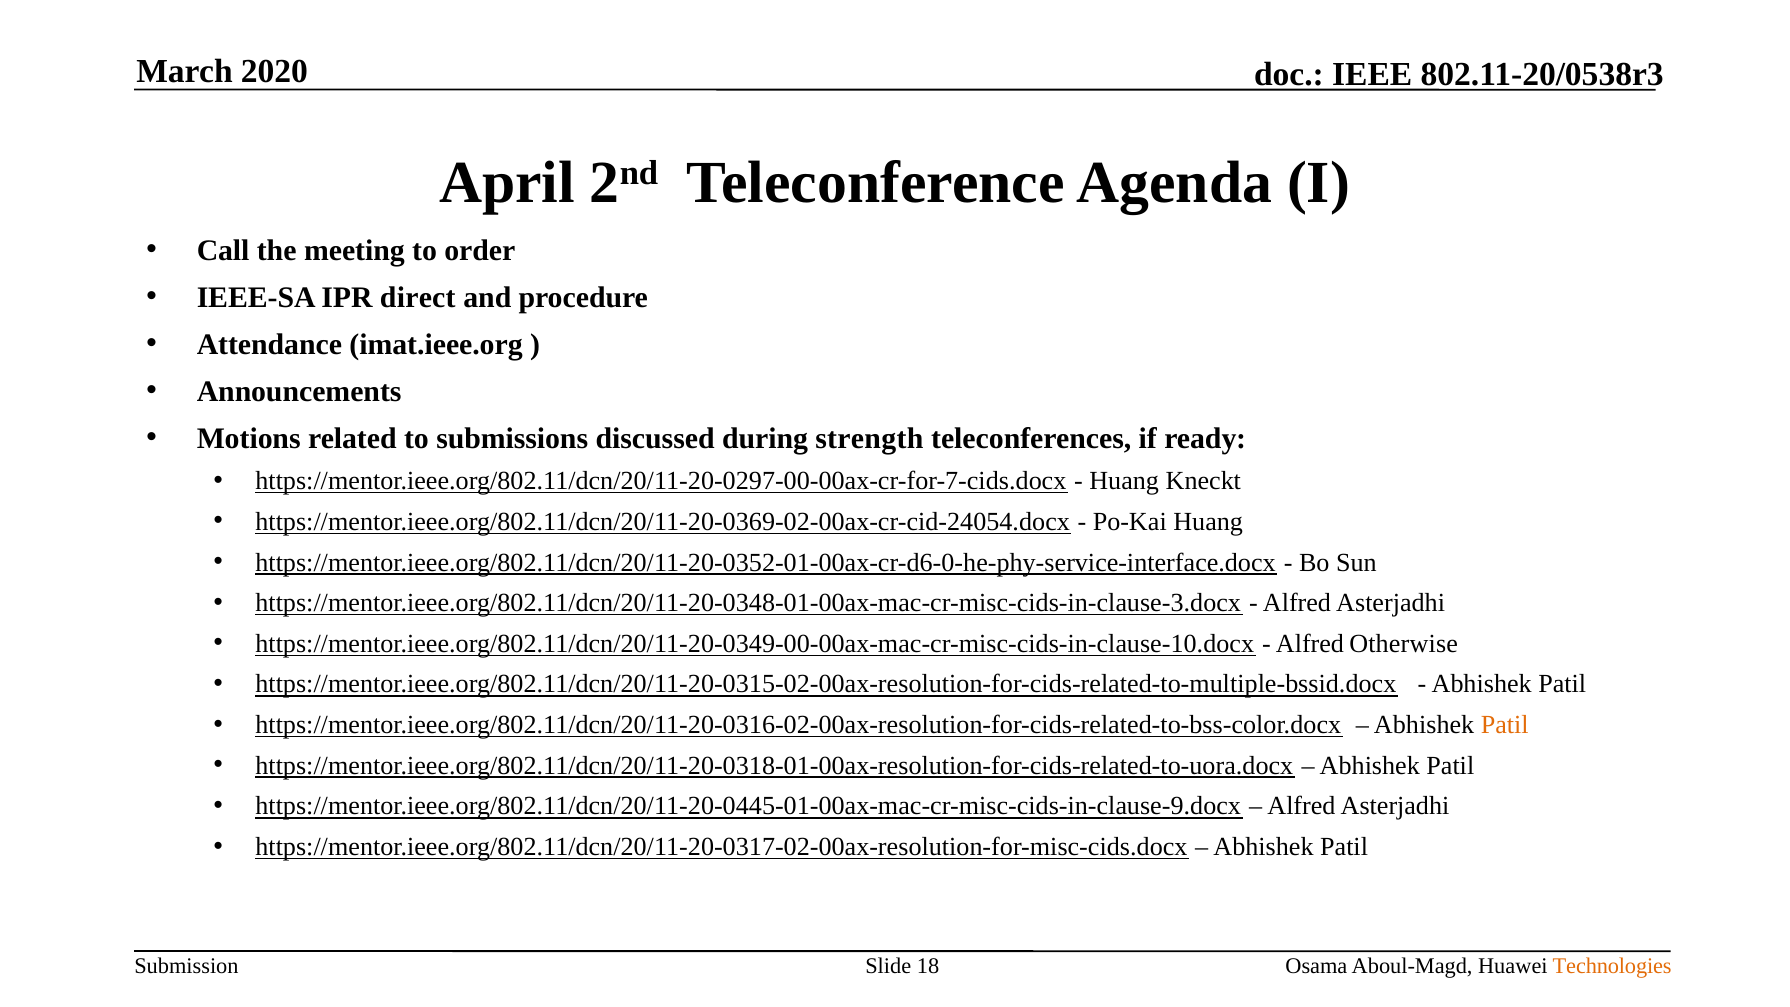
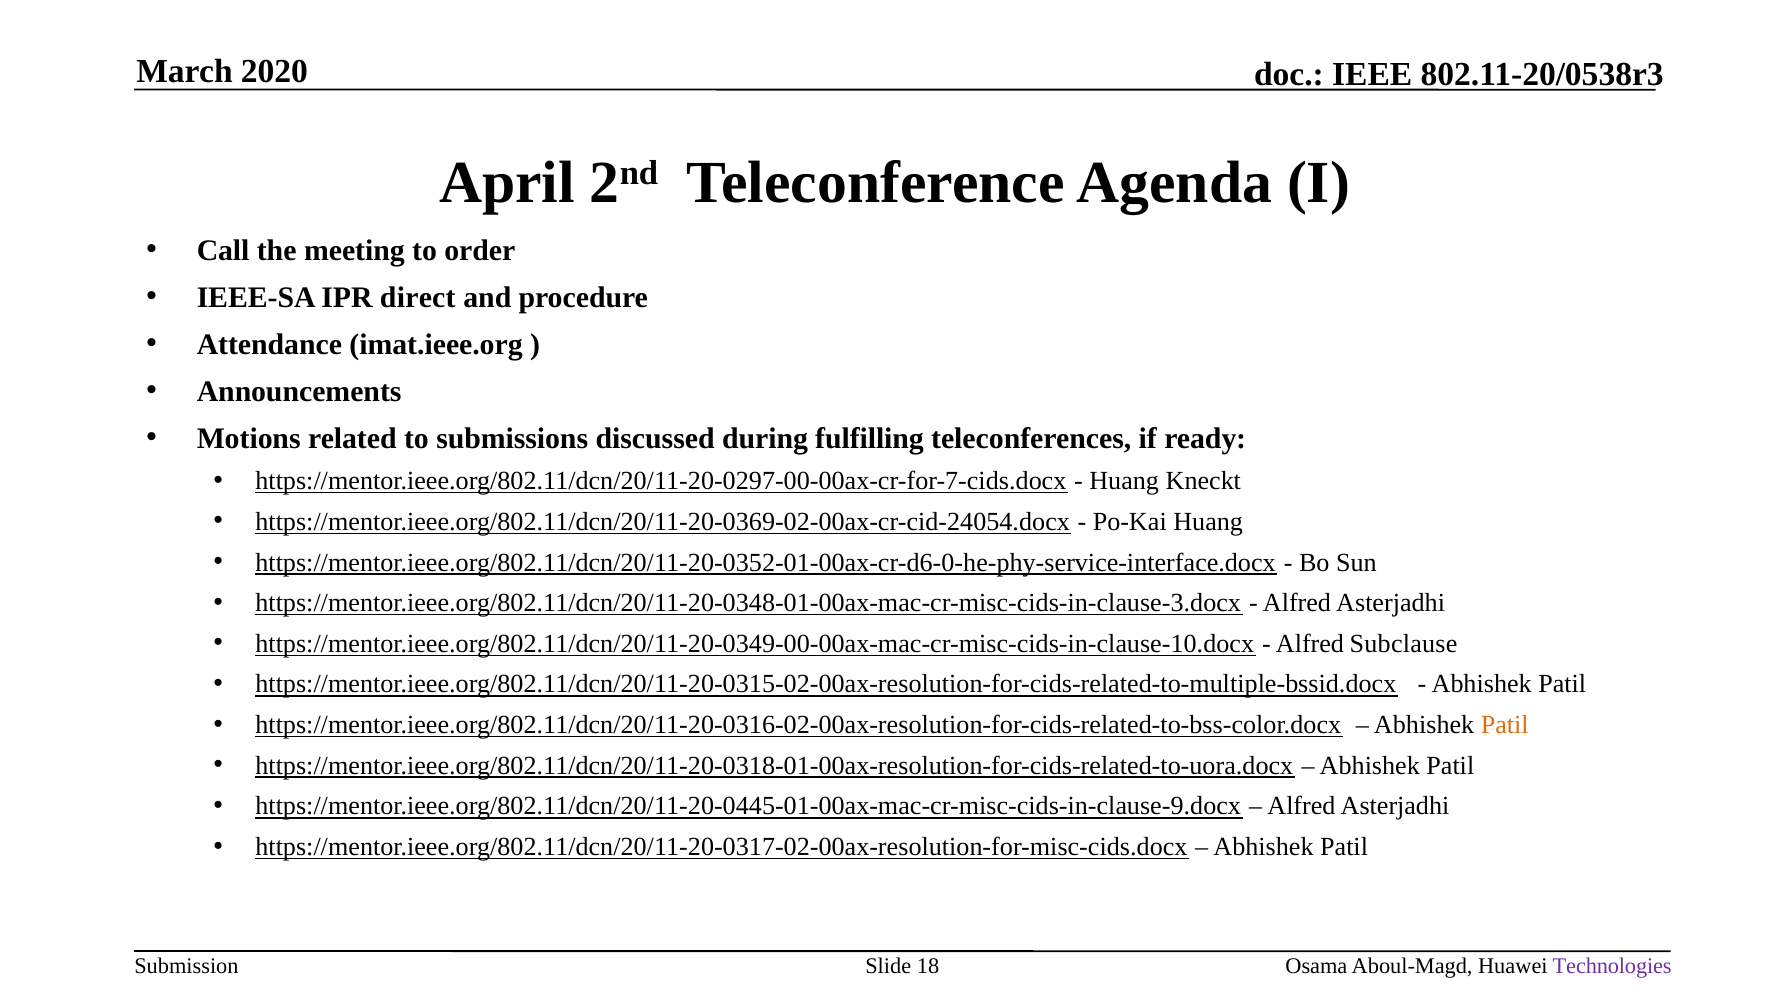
strength: strength -> fulfilling
Otherwise: Otherwise -> Subclause
Technologies colour: orange -> purple
